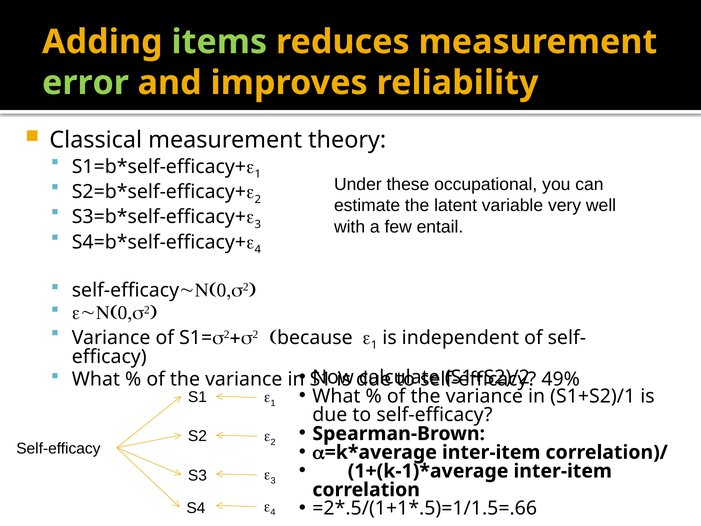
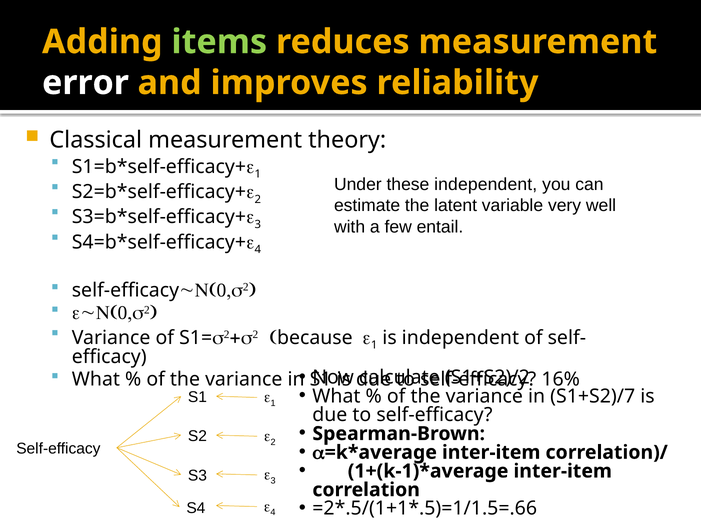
error colour: light green -> white
these occupational: occupational -> independent
49%: 49% -> 16%
S1+S2)/1: S1+S2)/1 -> S1+S2)/7
